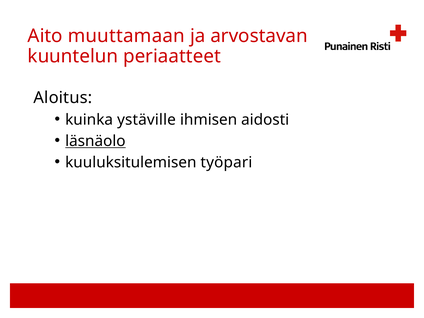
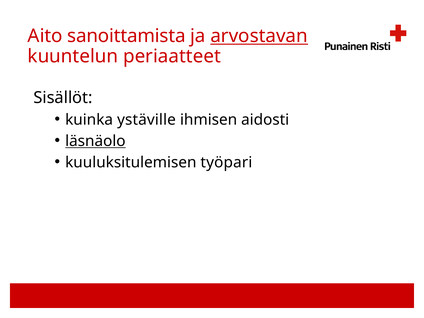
muuttamaan: muuttamaan -> sanoittamista
arvostavan underline: none -> present
Aloitus: Aloitus -> Sisällöt
